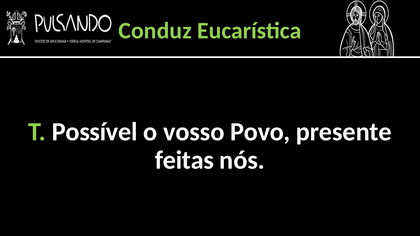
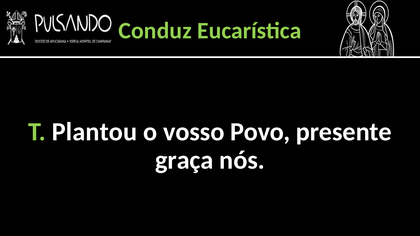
Possível: Possível -> Plantou
feitas: feitas -> graça
